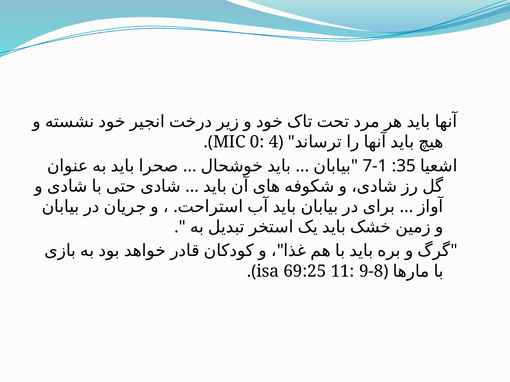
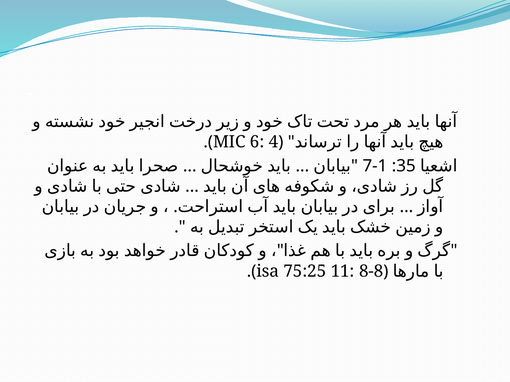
0: 0 -> 6
69:25: 69:25 -> 75:25
9-8: 9-8 -> 8-8
